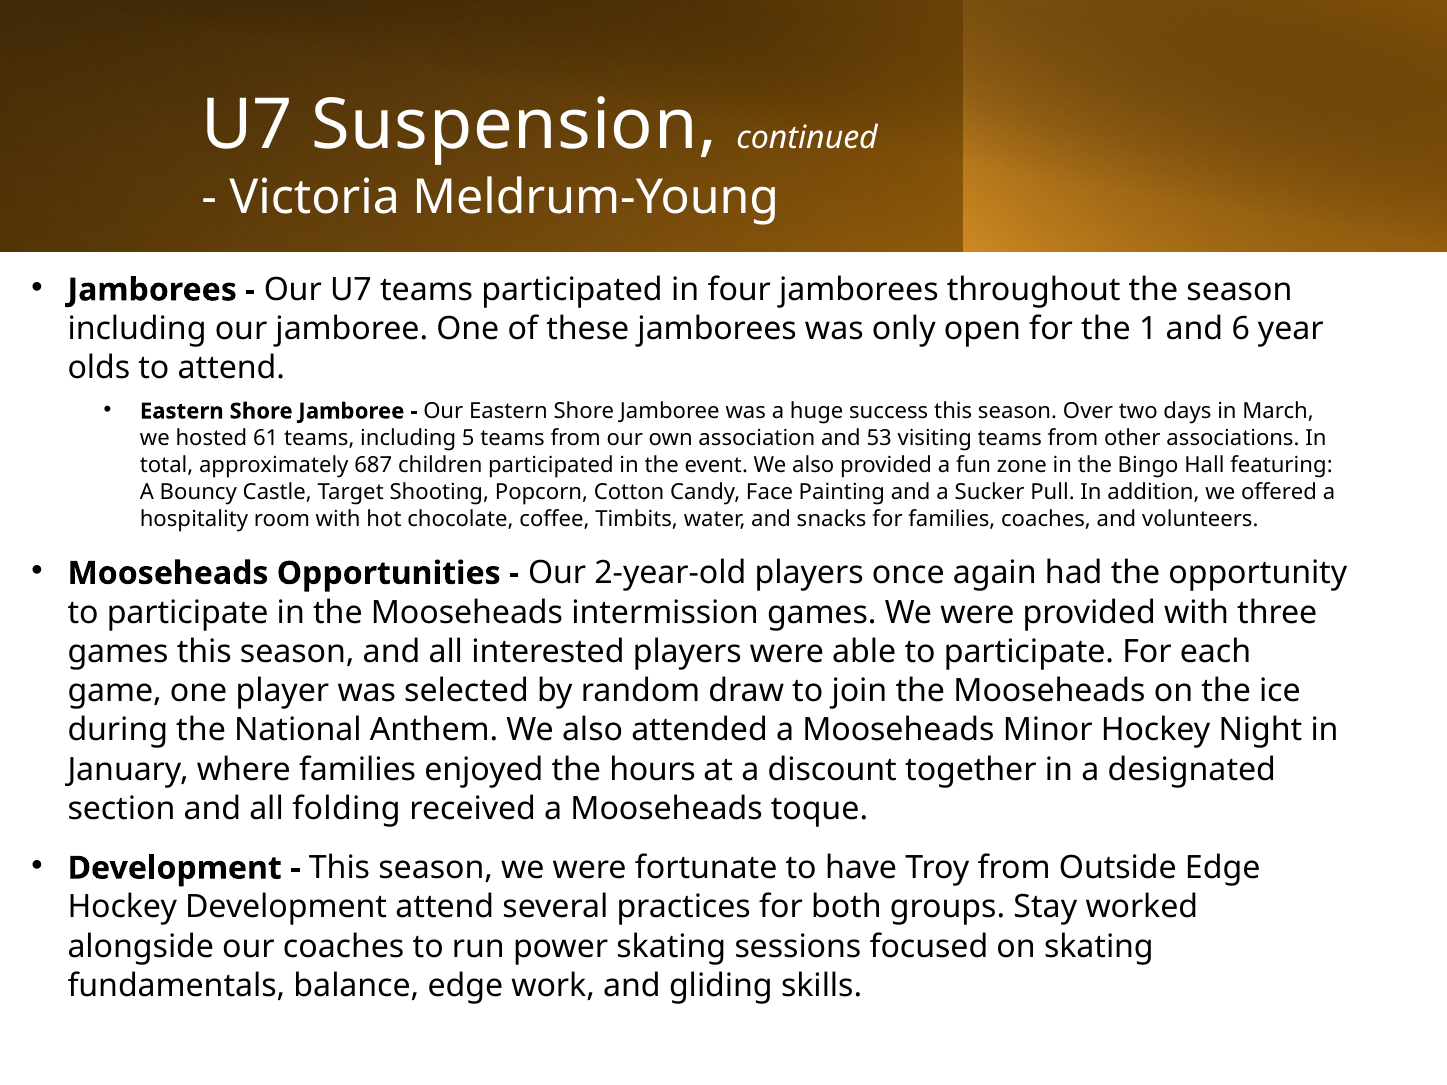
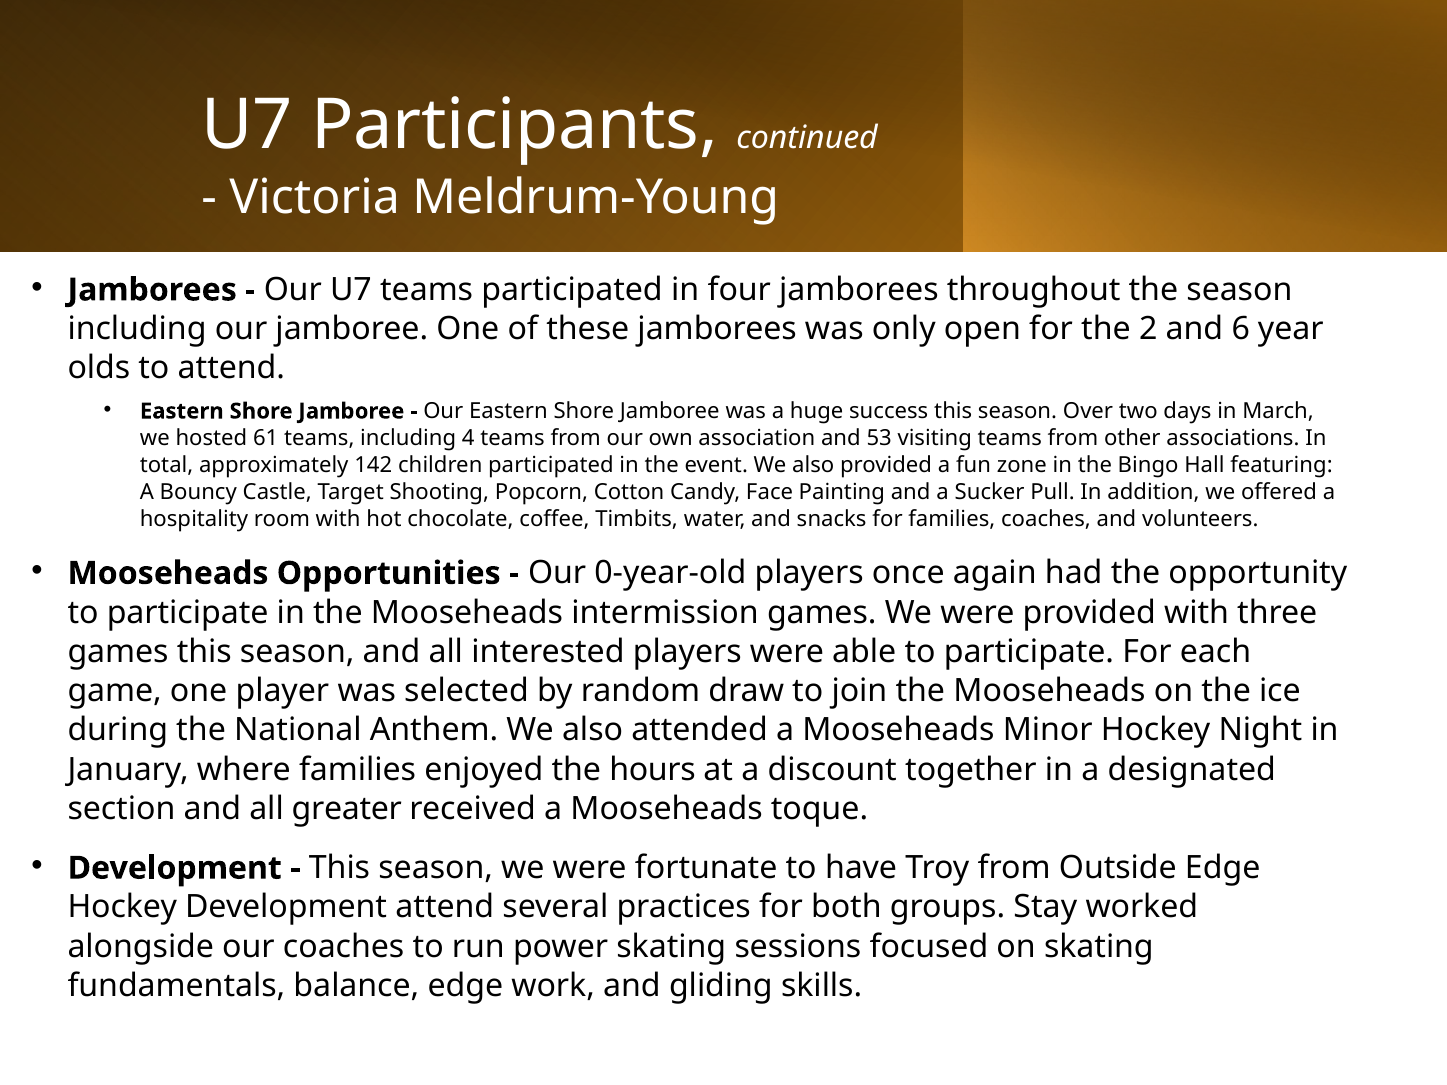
Suspension: Suspension -> Participants
1: 1 -> 2
5: 5 -> 4
687: 687 -> 142
2-year-old: 2-year-old -> 0-year-old
folding: folding -> greater
